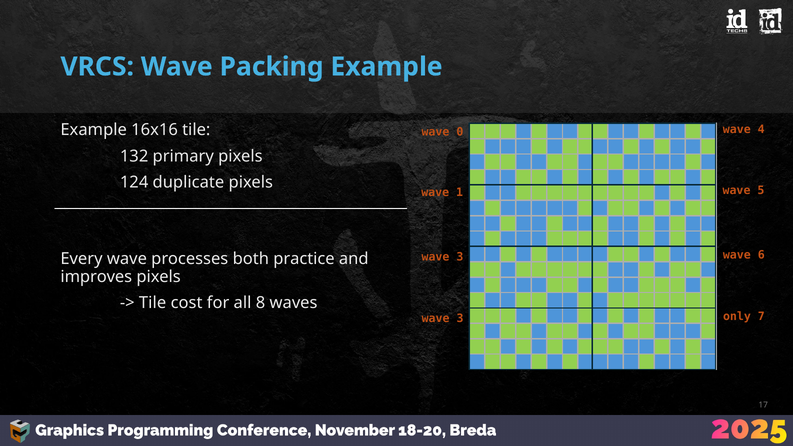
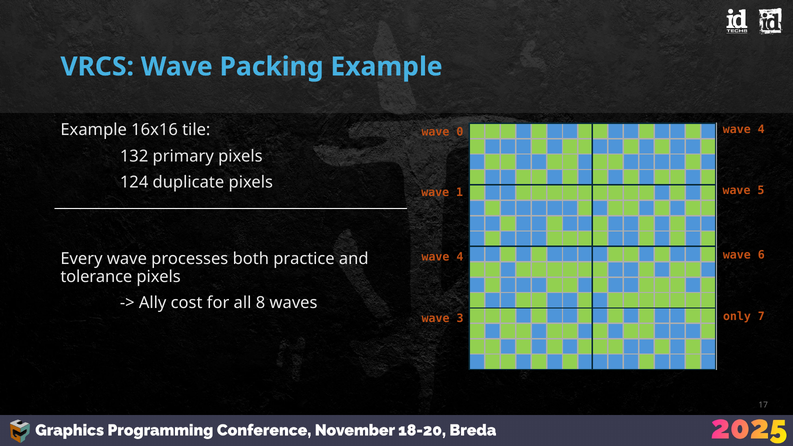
3 at (460, 257): 3 -> 4
improves: improves -> tolerance
Tile at (153, 303): Tile -> Ally
